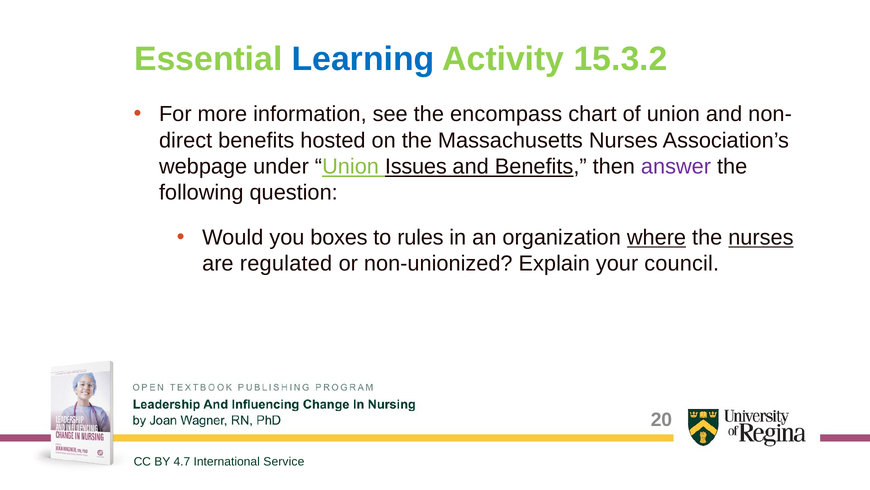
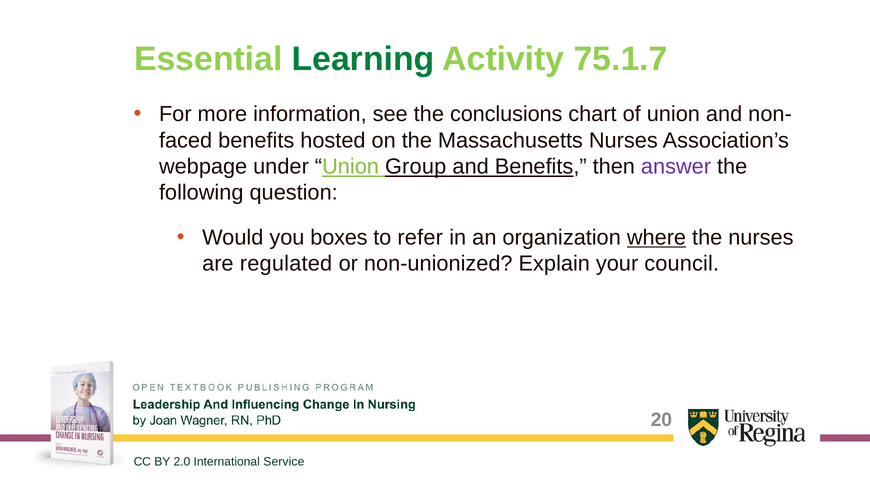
Learning colour: blue -> green
15.3.2: 15.3.2 -> 75.1.7
encompass: encompass -> conclusions
direct: direct -> faced
Issues: Issues -> Group
rules: rules -> refer
nurses at (761, 237) underline: present -> none
4.7: 4.7 -> 2.0
